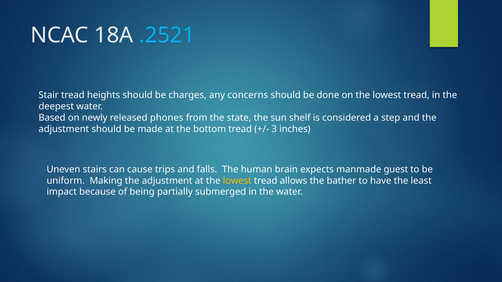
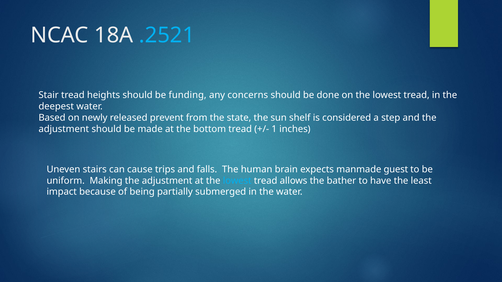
charges: charges -> funding
phones: phones -> prevent
3: 3 -> 1
lowest at (237, 181) colour: yellow -> light blue
